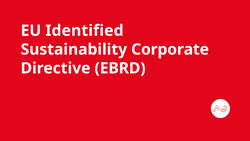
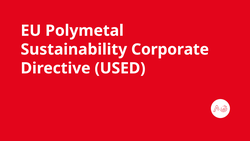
Identified: Identified -> Polymetal
EBRD: EBRD -> USED
